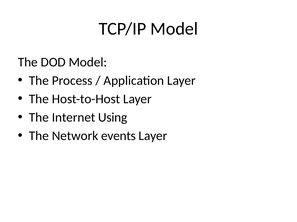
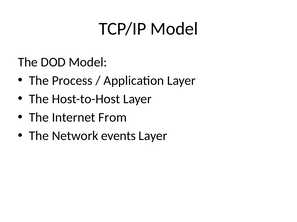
Using: Using -> From
